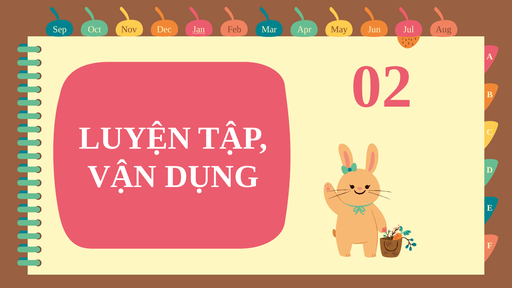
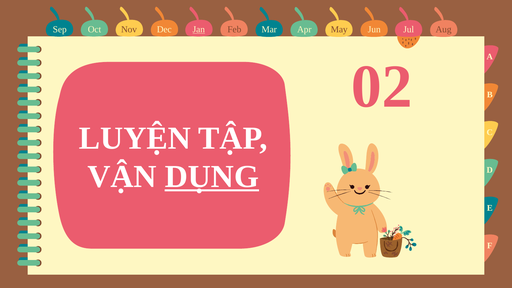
DỤNG underline: none -> present
